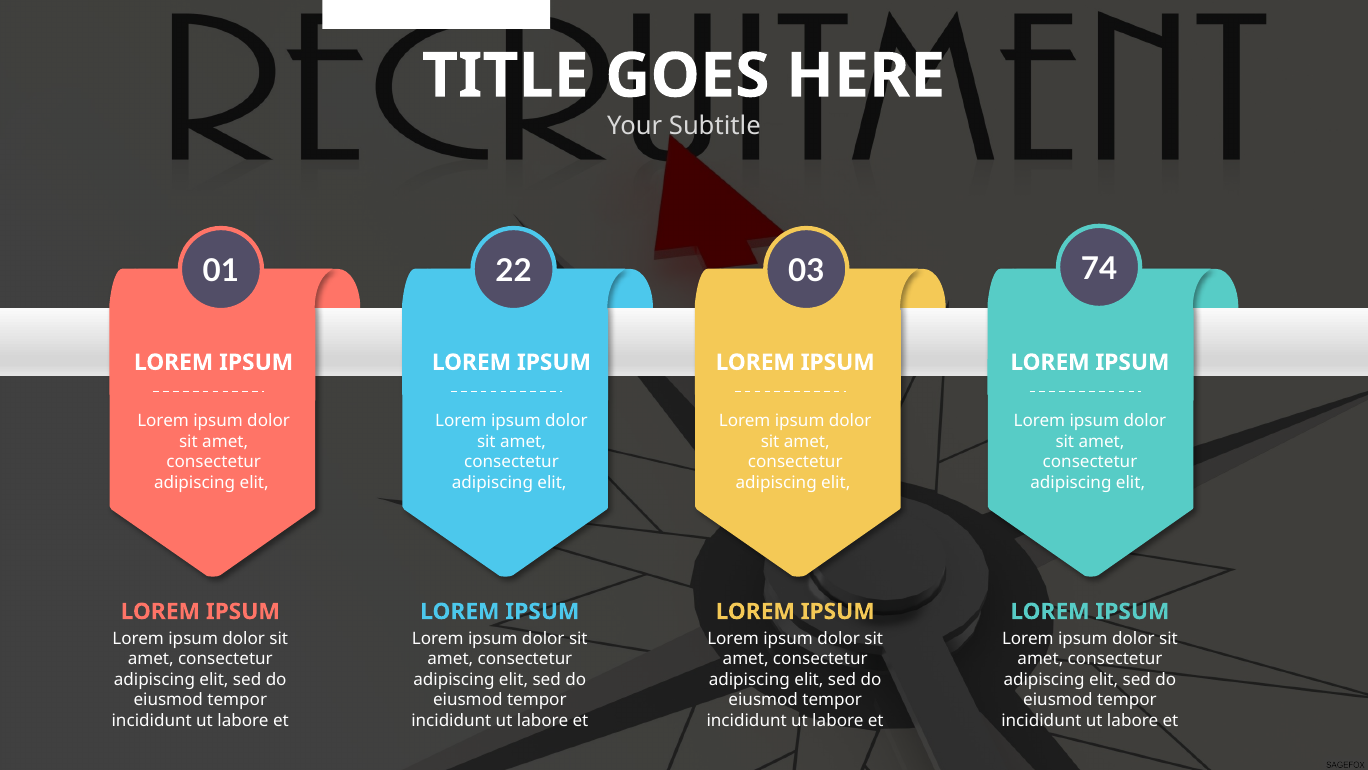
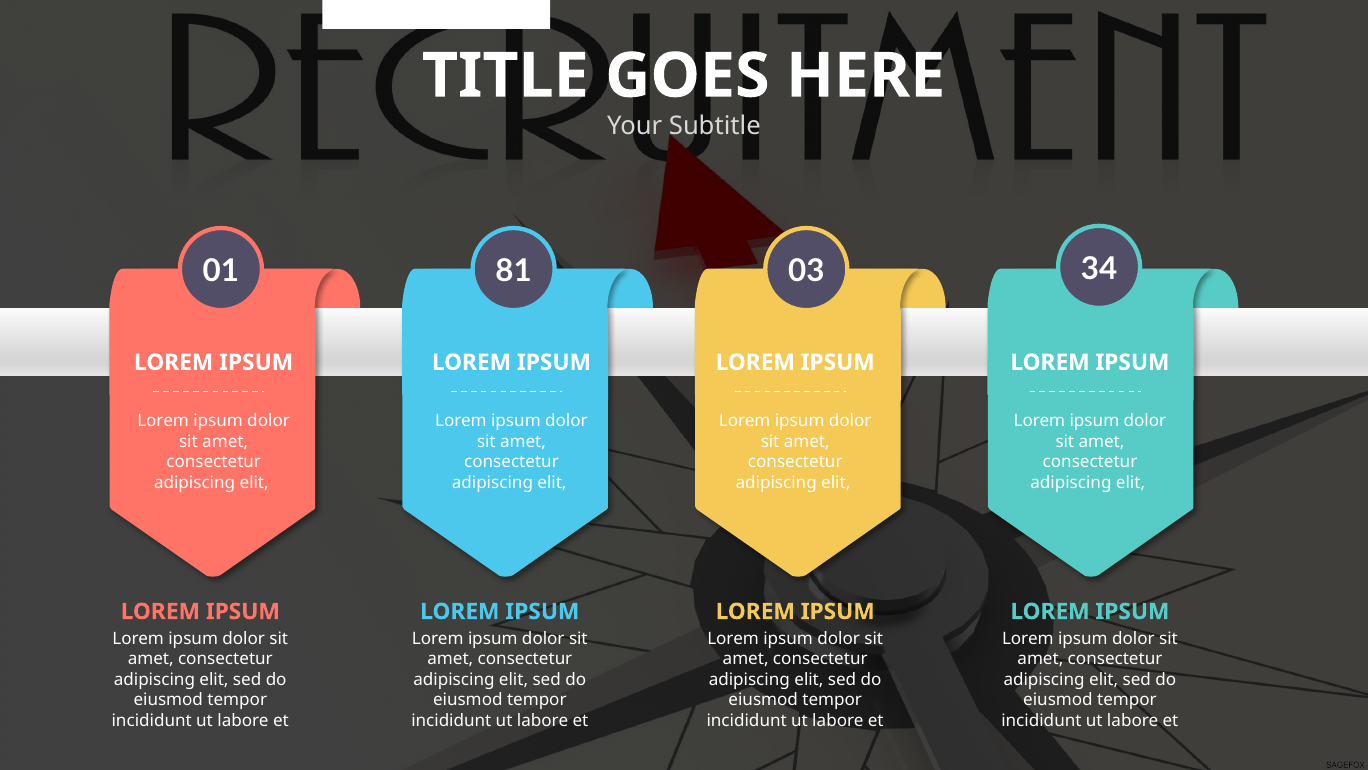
22: 22 -> 81
74: 74 -> 34
